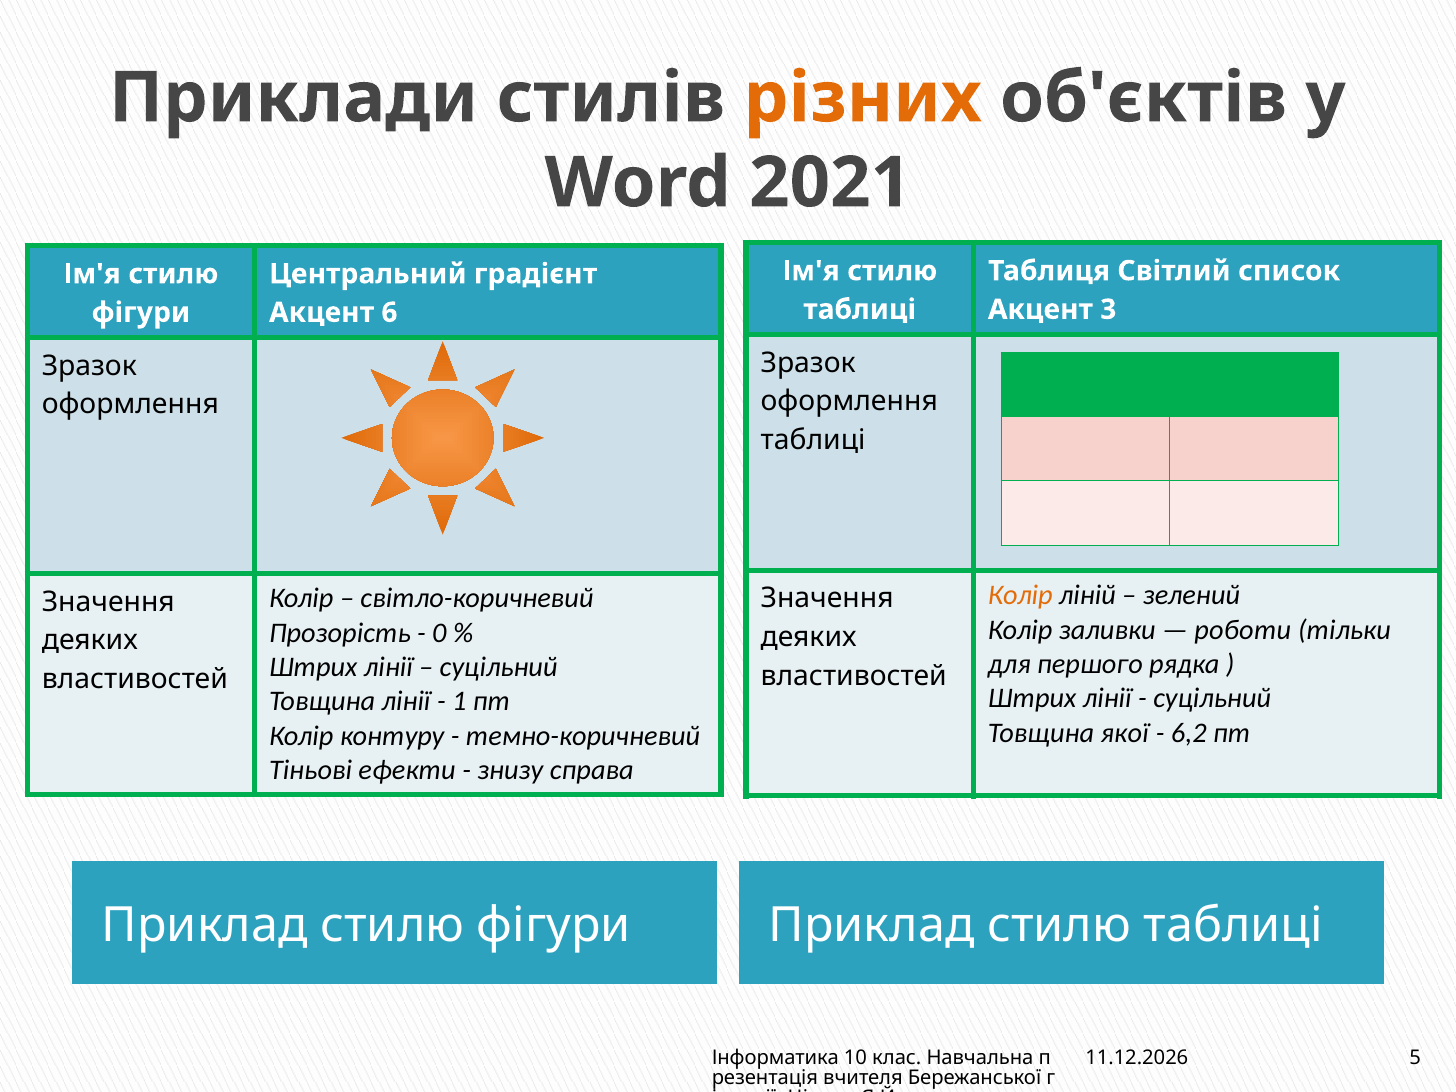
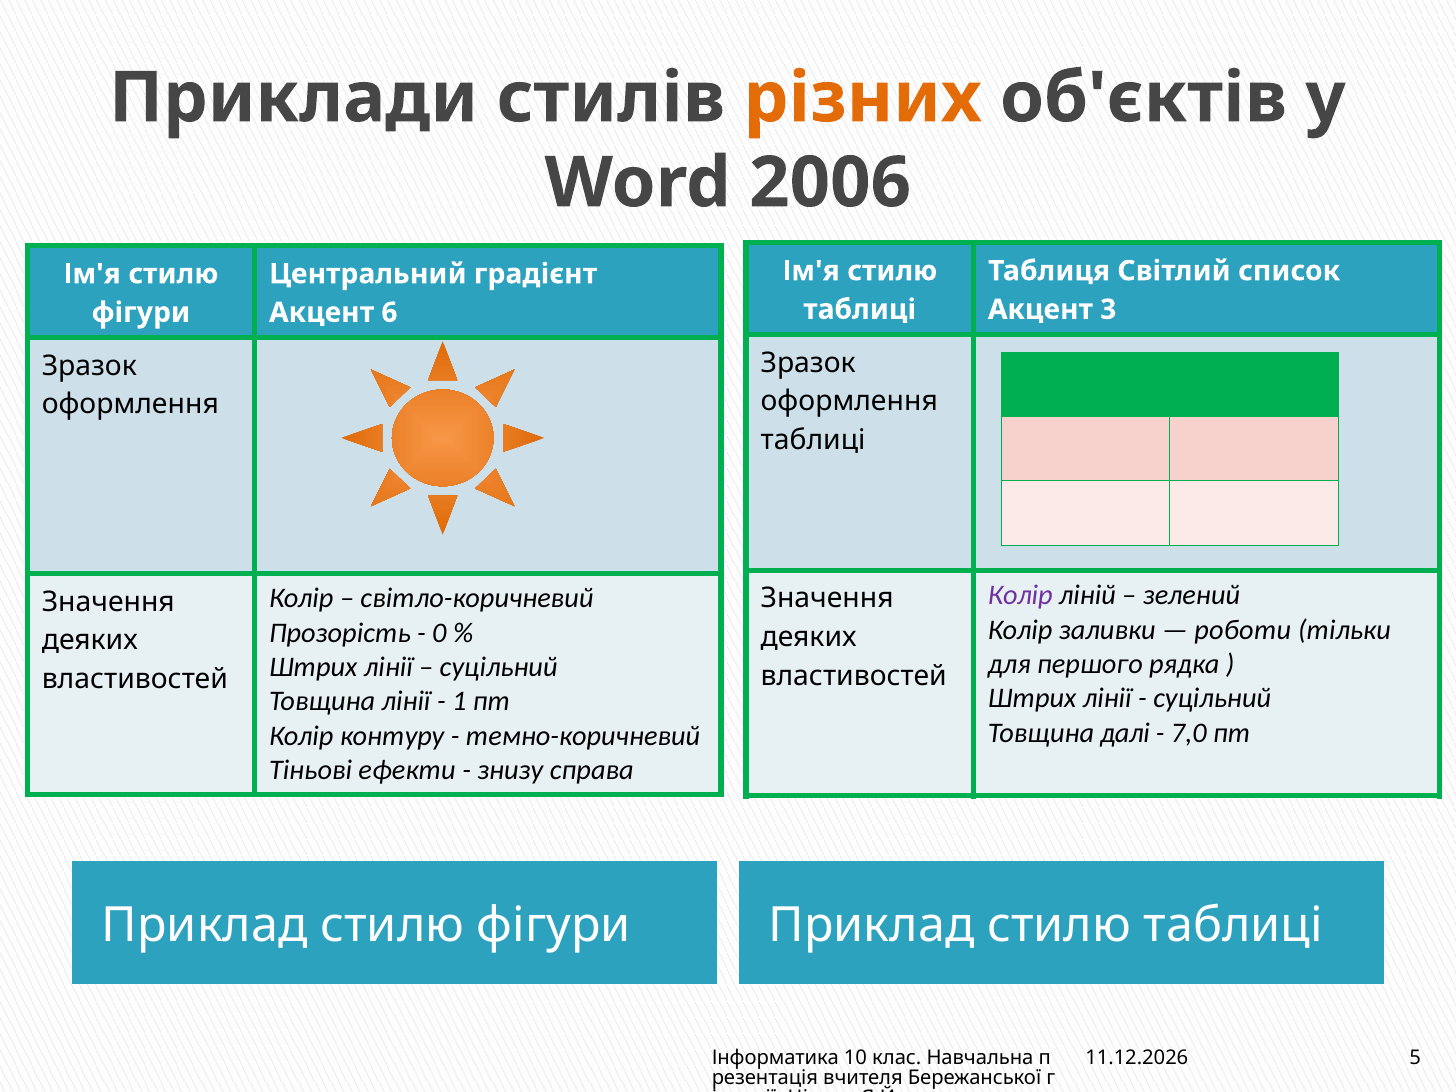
2021: 2021 -> 2006
Колір at (1020, 595) colour: orange -> purple
якої: якої -> далі
6,2: 6,2 -> 7,0
